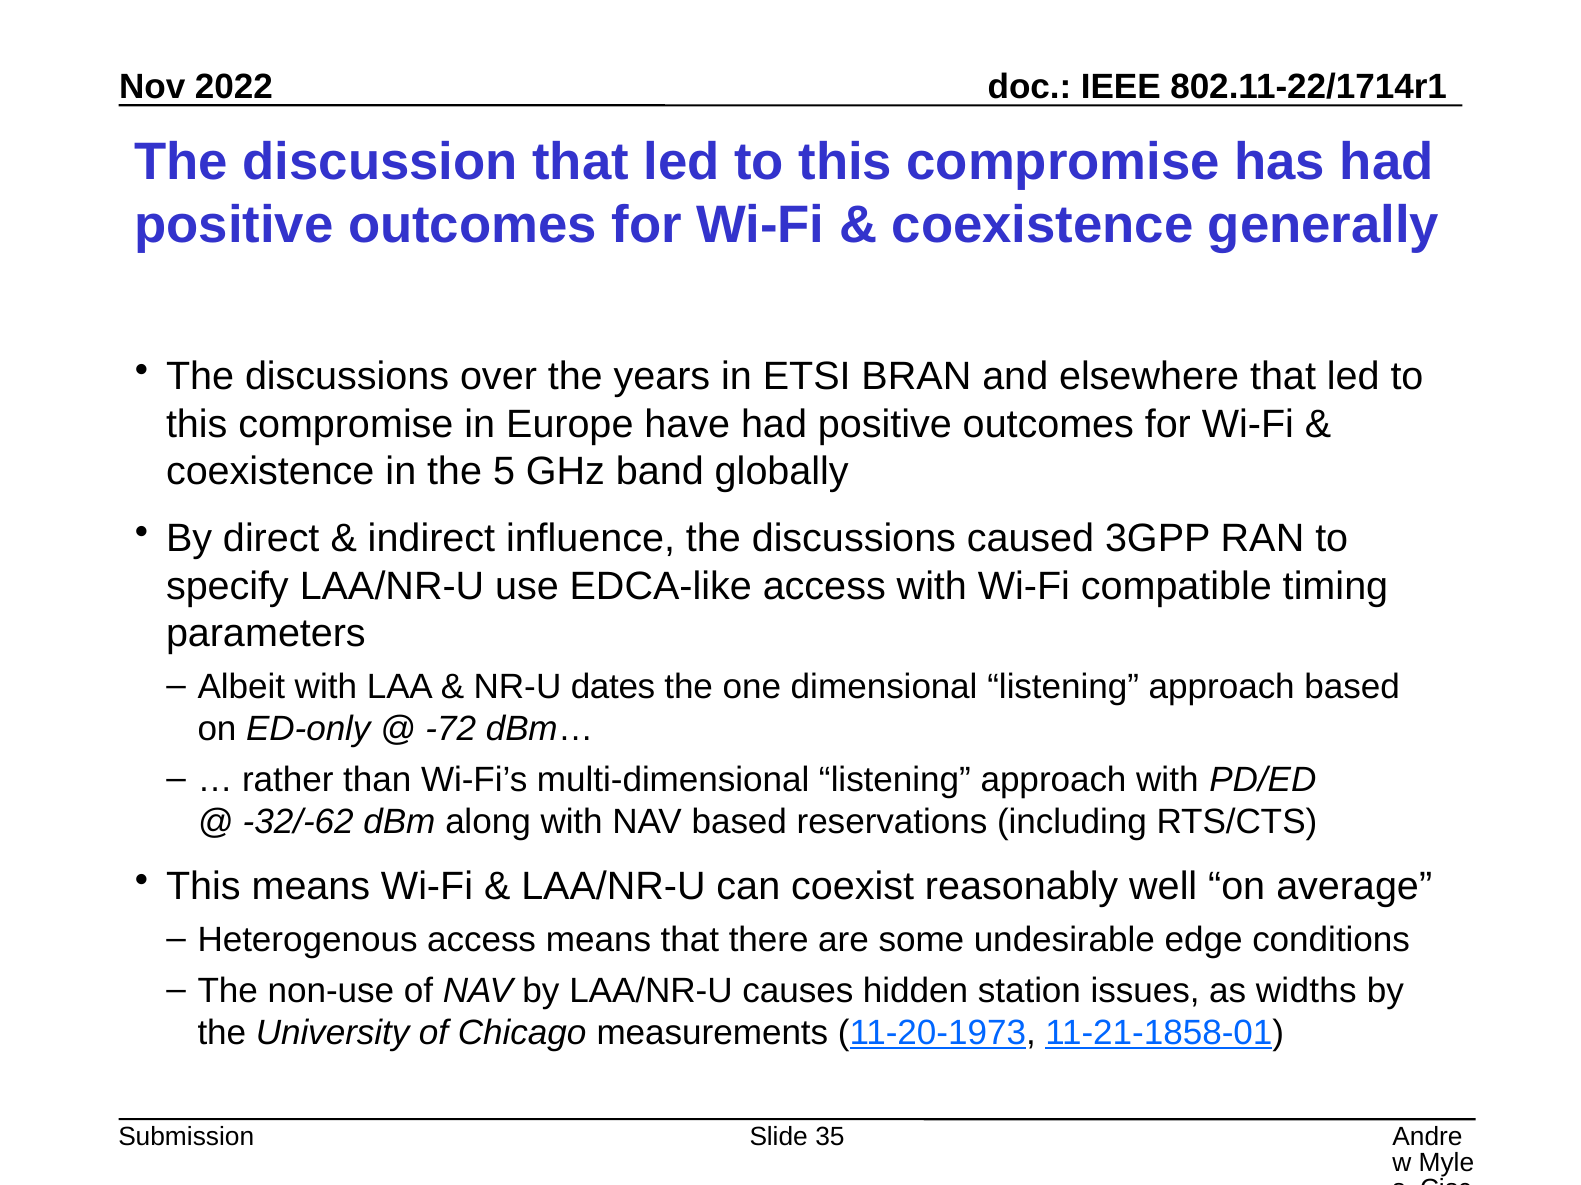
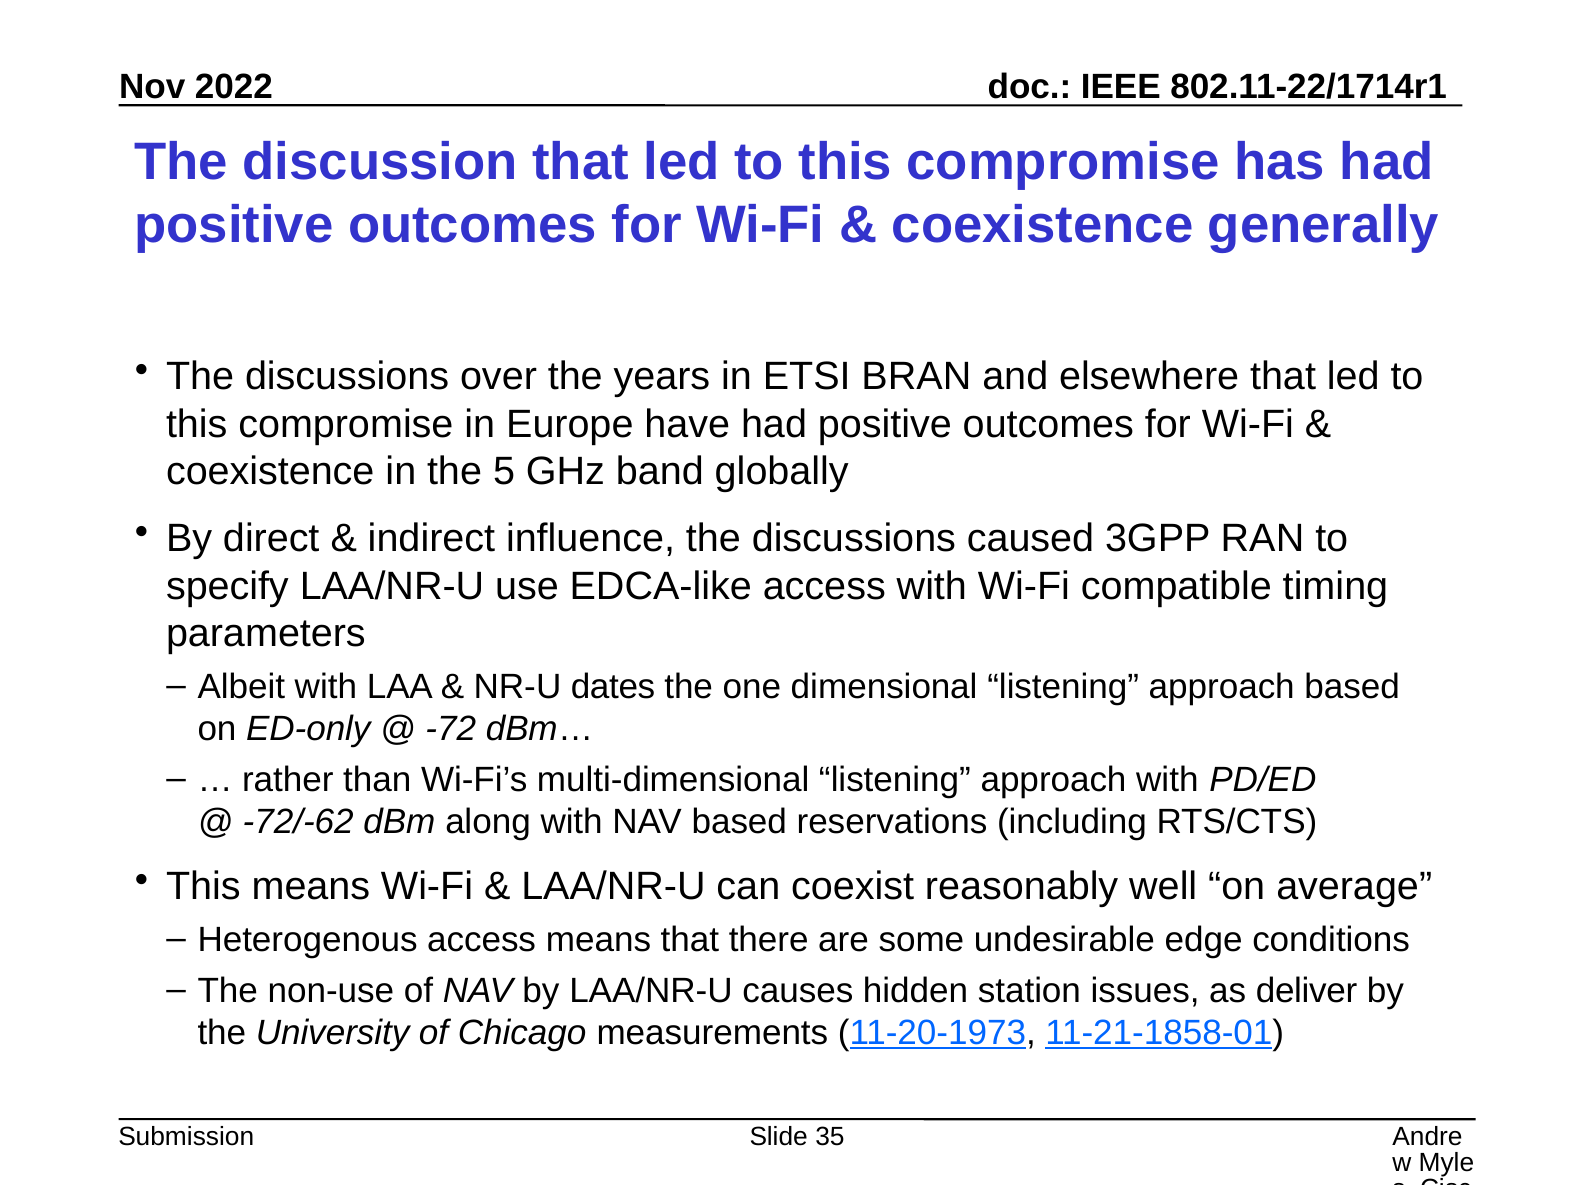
-32/-62: -32/-62 -> -72/-62
widths: widths -> deliver
